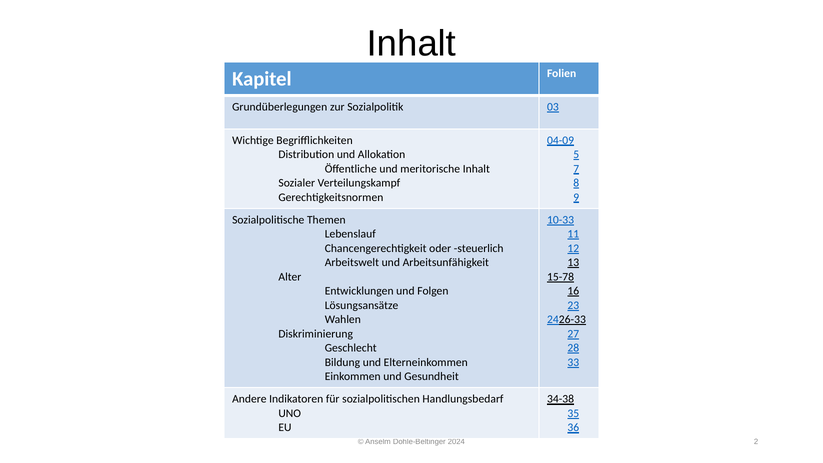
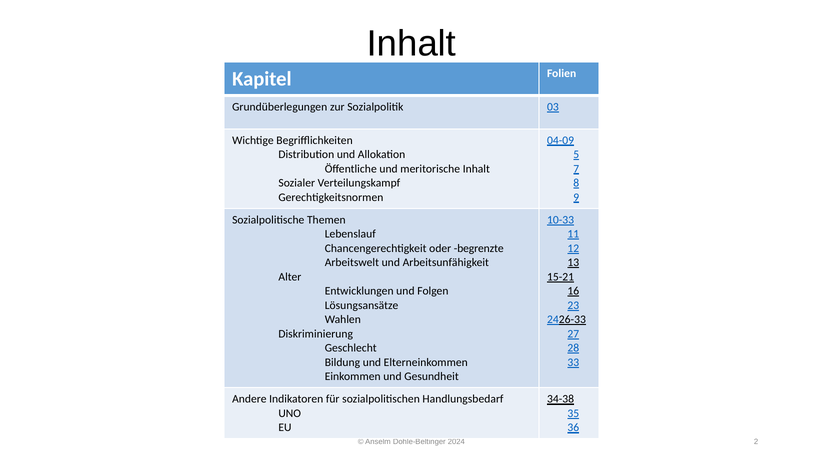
steuerlich: steuerlich -> begrenzte
15-78: 15-78 -> 15-21
